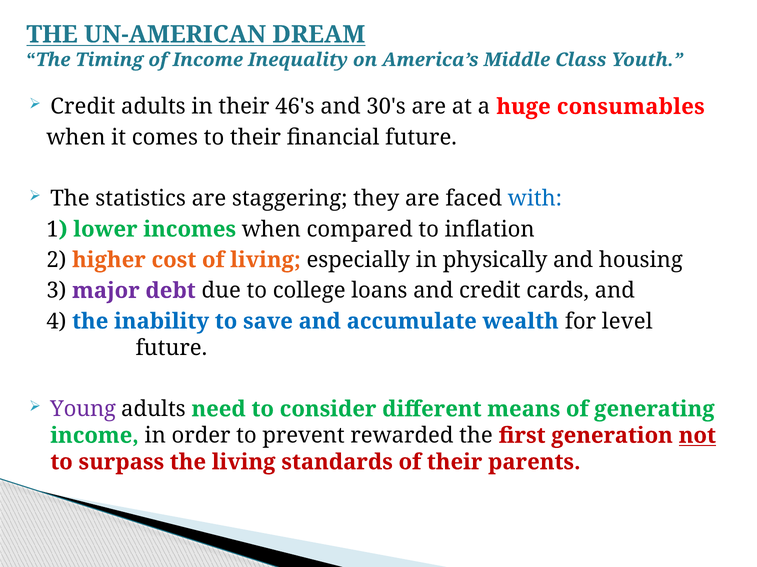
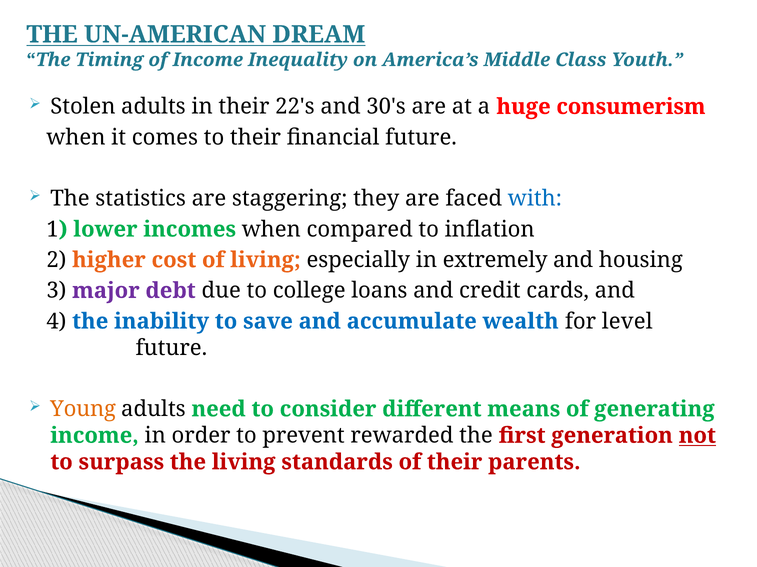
Credit at (83, 107): Credit -> Stolen
46's: 46's -> 22's
consumables: consumables -> consumerism
physically: physically -> extremely
Young colour: purple -> orange
